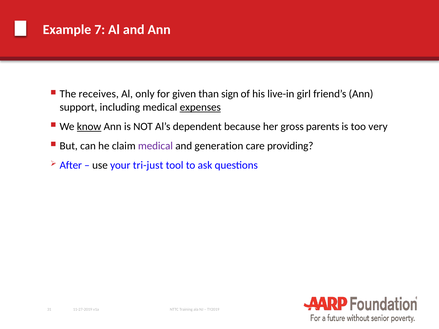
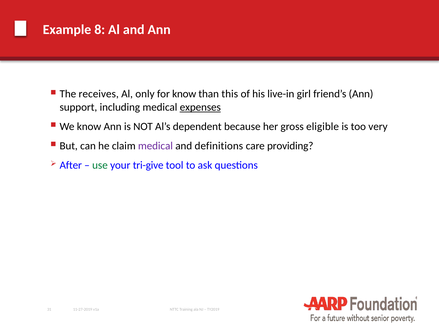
7: 7 -> 8
for given: given -> know
sign: sign -> this
know at (89, 127) underline: present -> none
parents: parents -> eligible
generation: generation -> definitions
use colour: black -> green
tri-just: tri-just -> tri-give
